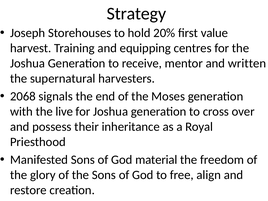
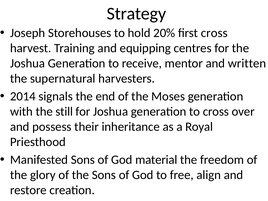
first value: value -> cross
2068: 2068 -> 2014
live: live -> still
